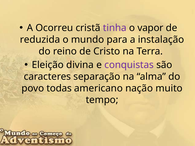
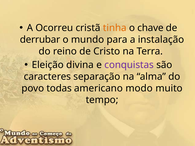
tinha colour: purple -> orange
vapor: vapor -> chave
reduzida: reduzida -> derrubar
nação: nação -> modo
